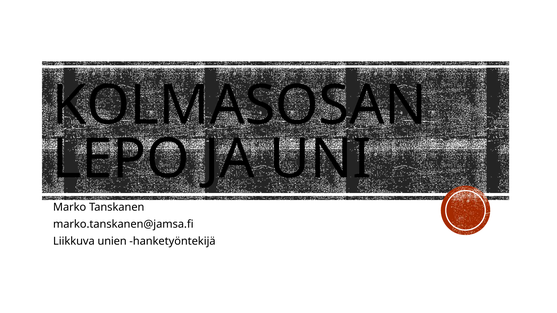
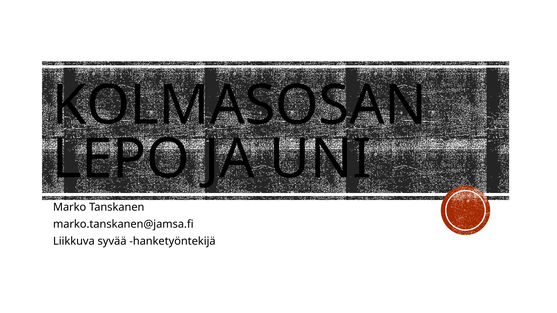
unien: unien -> syvää
